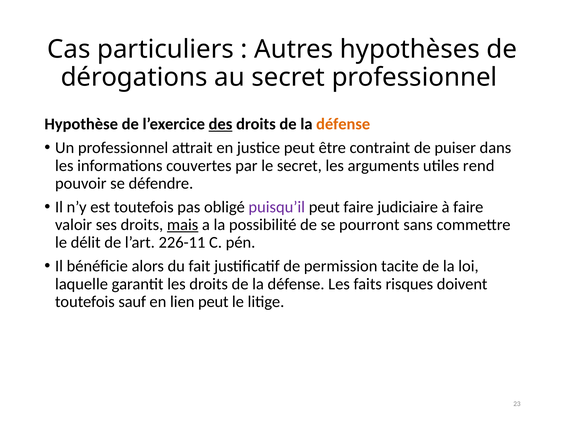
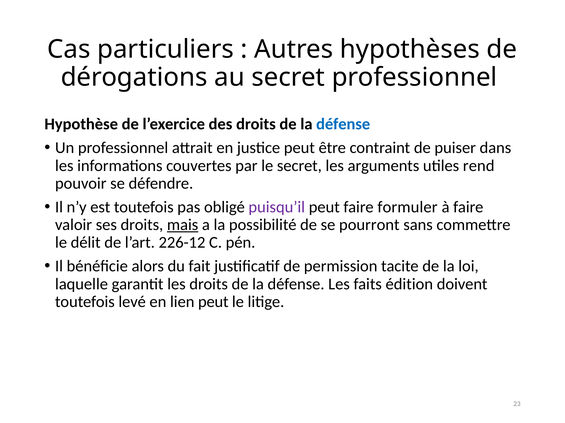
des underline: present -> none
défense at (343, 124) colour: orange -> blue
judiciaire: judiciaire -> formuler
226-11: 226-11 -> 226-12
risques: risques -> édition
sauf: sauf -> levé
